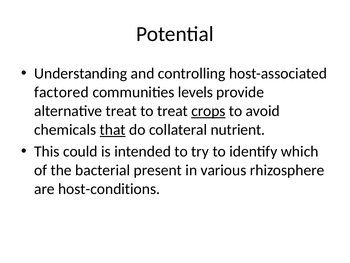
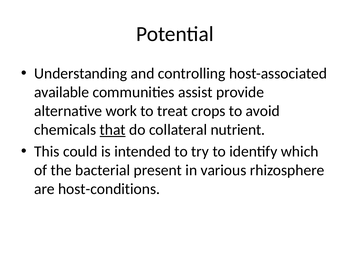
factored: factored -> available
levels: levels -> assist
alternative treat: treat -> work
crops underline: present -> none
